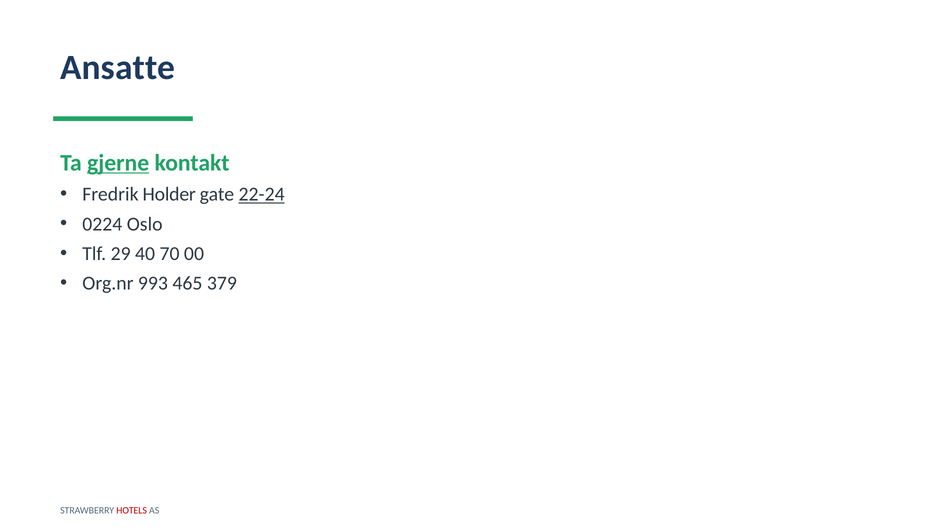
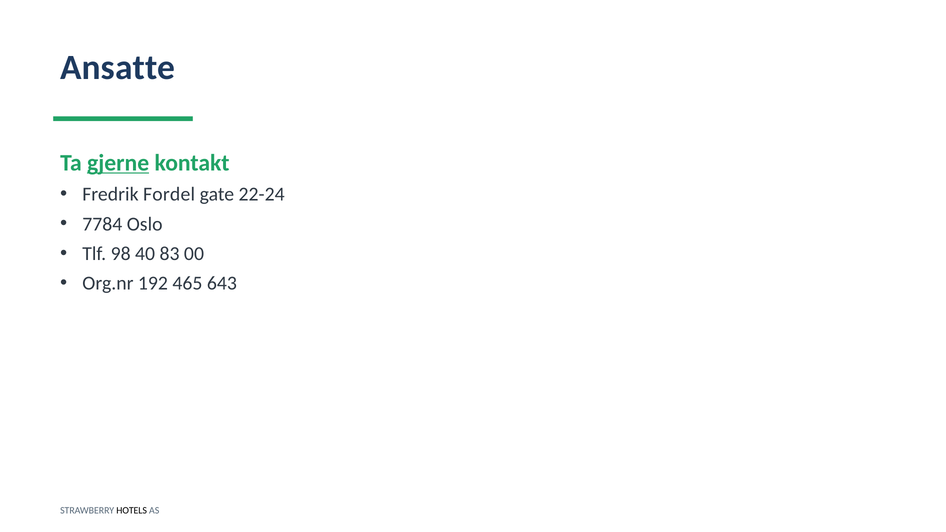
Holder: Holder -> Fordel
22-24 underline: present -> none
0224: 0224 -> 7784
29: 29 -> 98
70: 70 -> 83
993: 993 -> 192
379: 379 -> 643
HOTELS colour: red -> black
